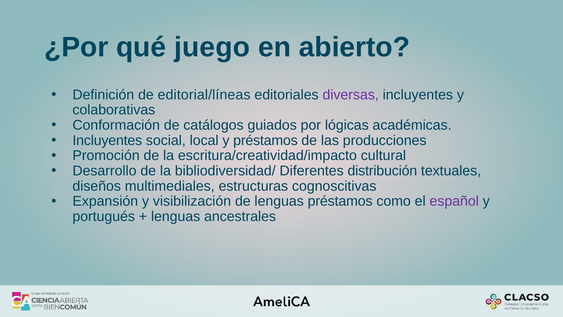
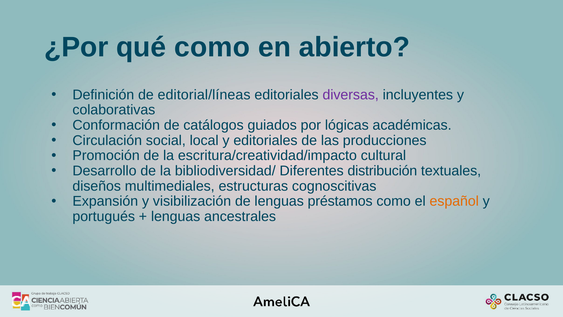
qué juego: juego -> como
Incluyentes at (107, 140): Incluyentes -> Circulación
y préstamos: préstamos -> editoriales
español colour: purple -> orange
